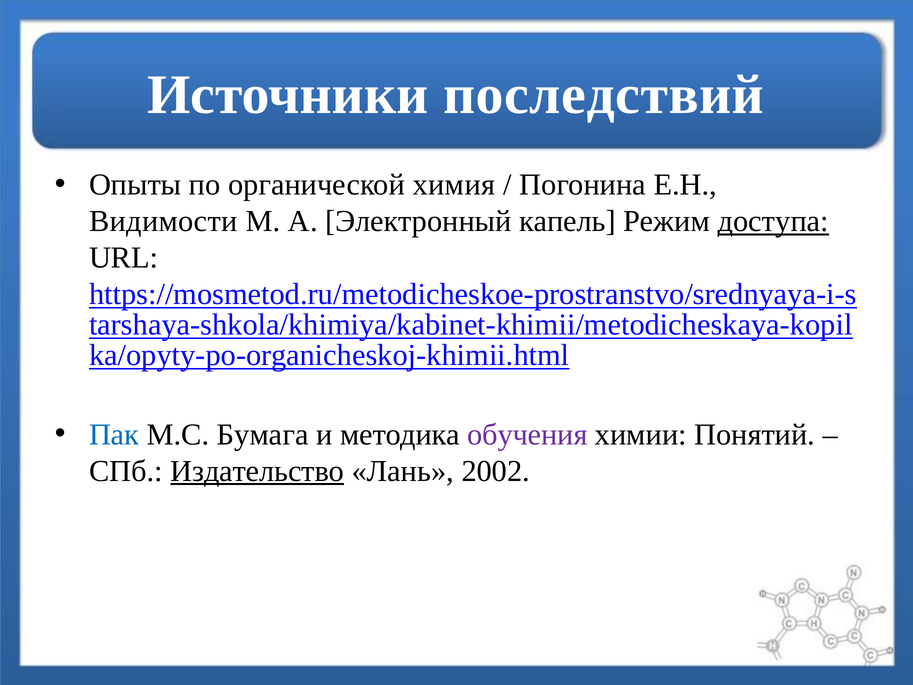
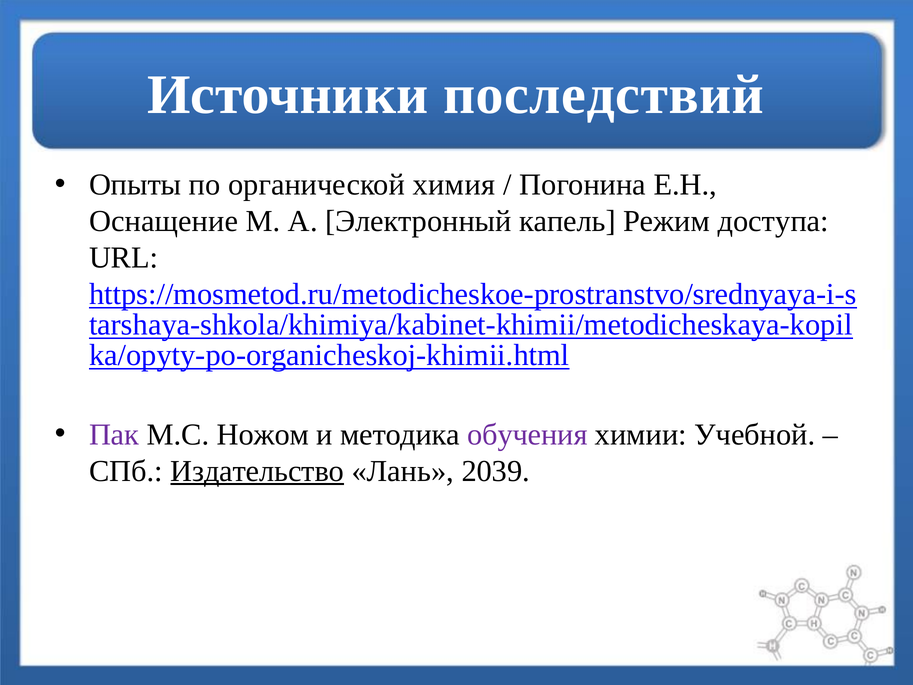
Видимости: Видимости -> Оснащение
доступа underline: present -> none
Пак colour: blue -> purple
Бумага: Бумага -> Ножом
Понятий: Понятий -> Учебной
2002: 2002 -> 2039
